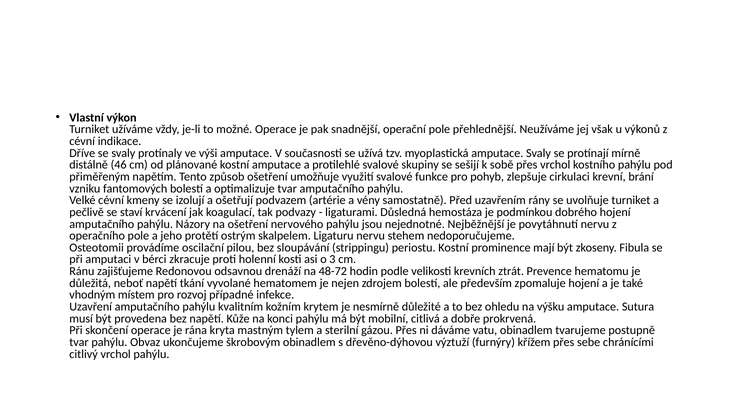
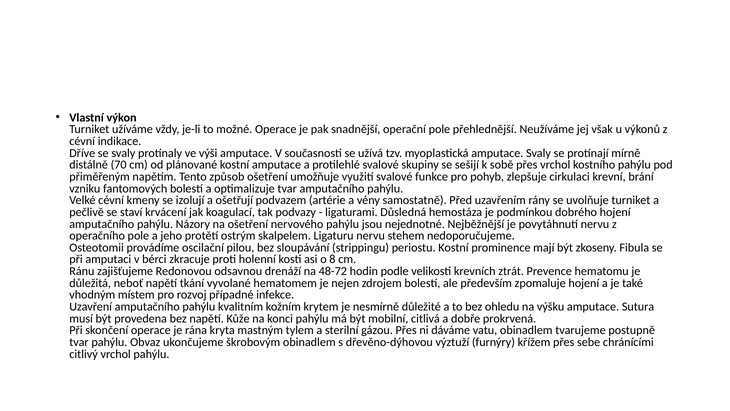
46: 46 -> 70
3: 3 -> 8
